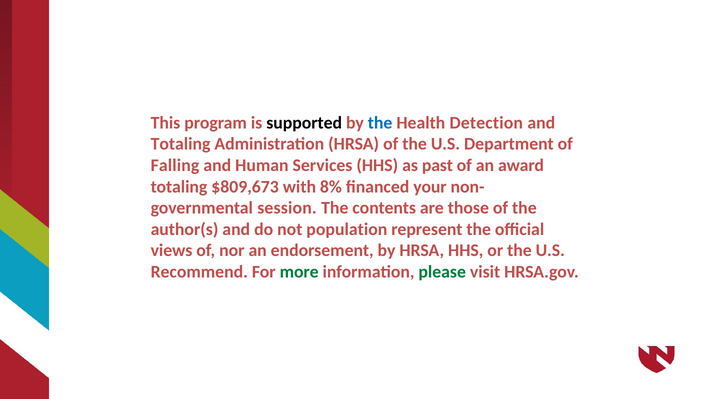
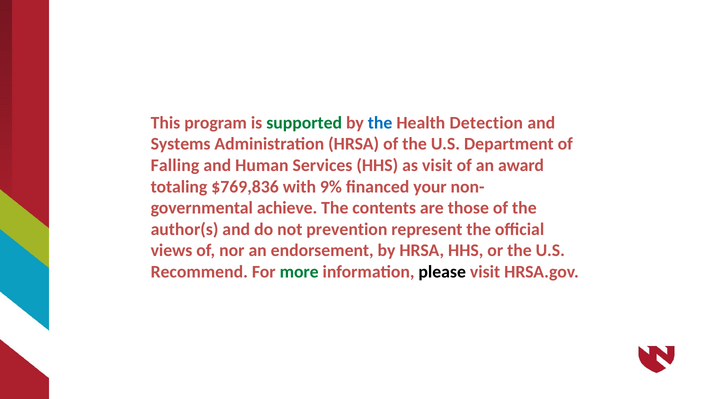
supported colour: black -> green
Totaling at (181, 144): Totaling -> Systems
as past: past -> visit
$809,673: $809,673 -> $769,836
8%: 8% -> 9%
session: session -> achieve
population: population -> prevention
please colour: green -> black
